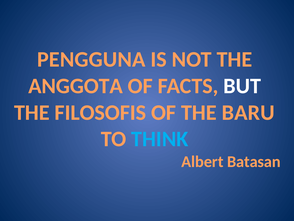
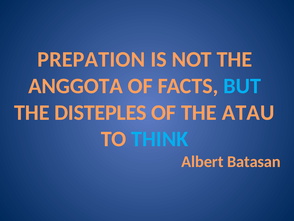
PENGGUNA: PENGGUNA -> PREPATION
BUT colour: white -> light blue
FILOSOFIS: FILOSOFIS -> DISTEPLES
BARU: BARU -> ATAU
